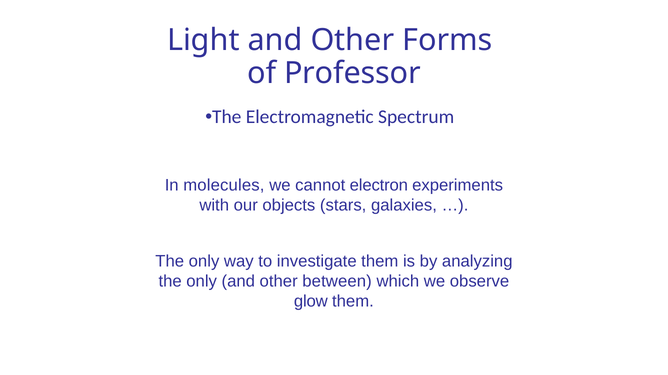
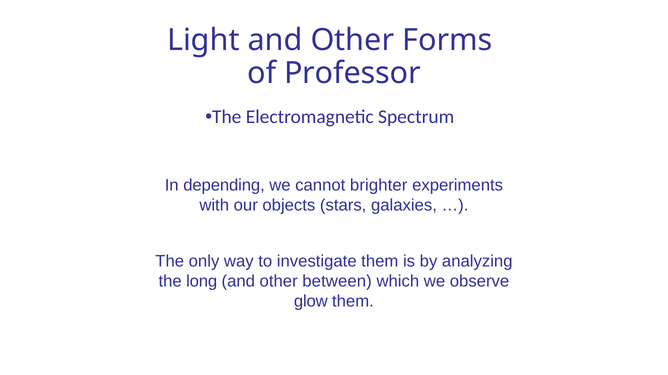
molecules: molecules -> depending
electron: electron -> brighter
only at (202, 282): only -> long
